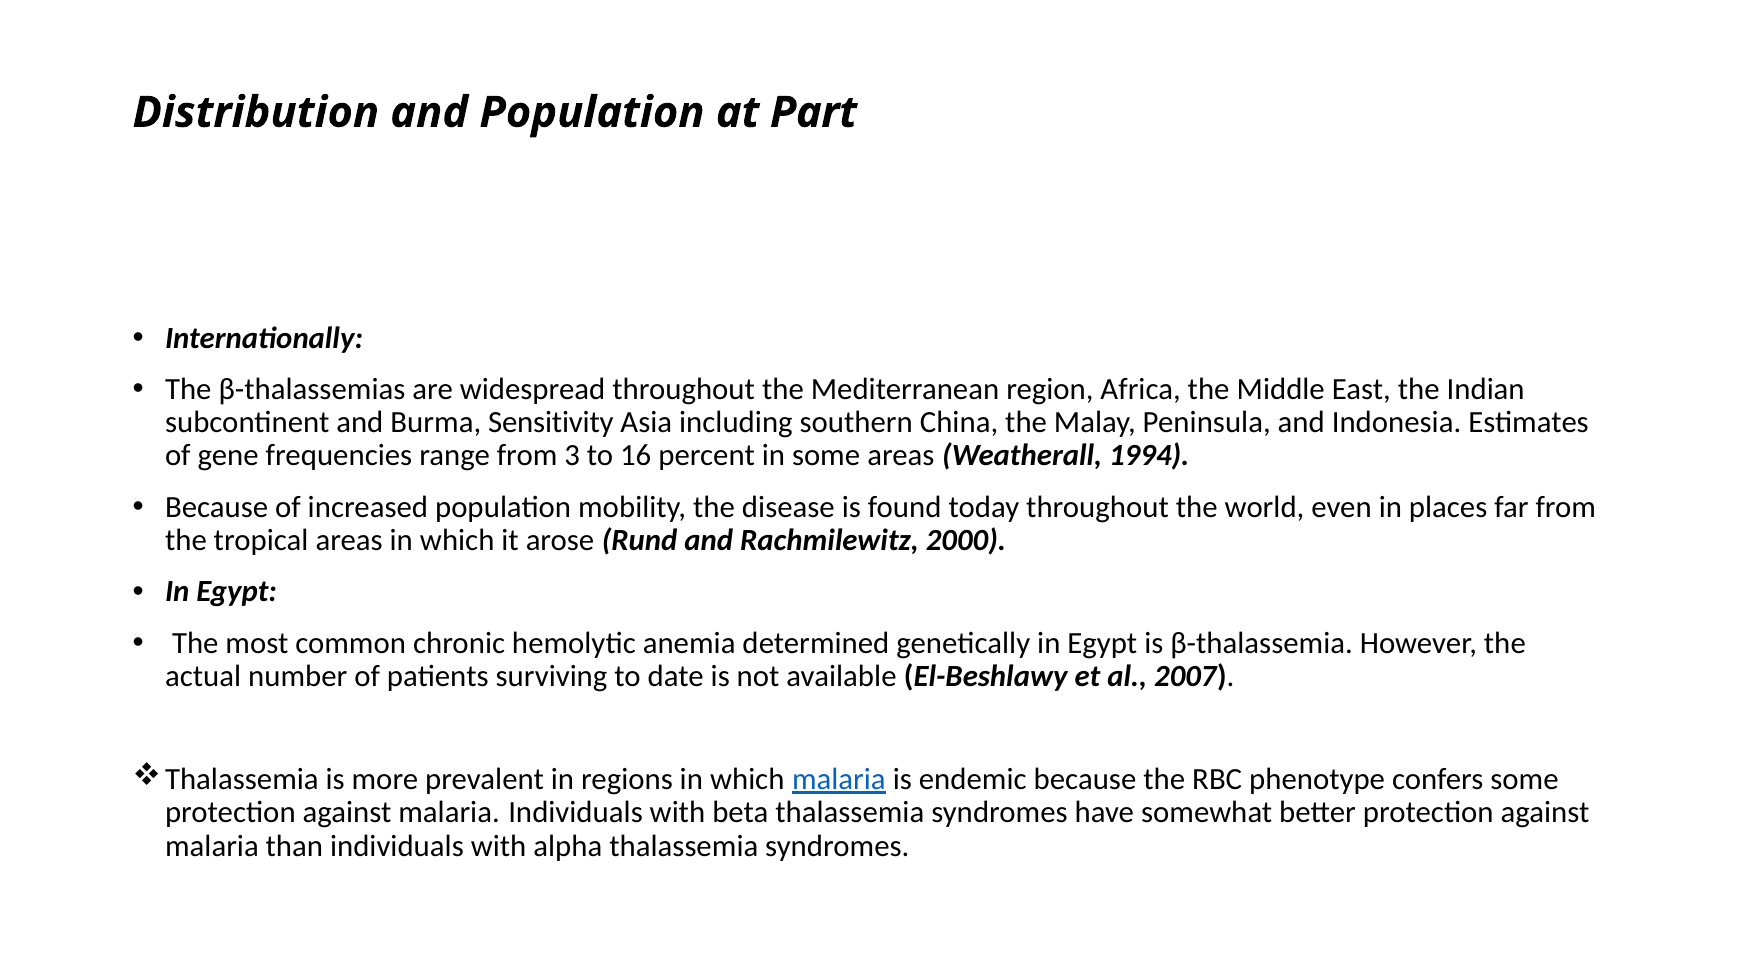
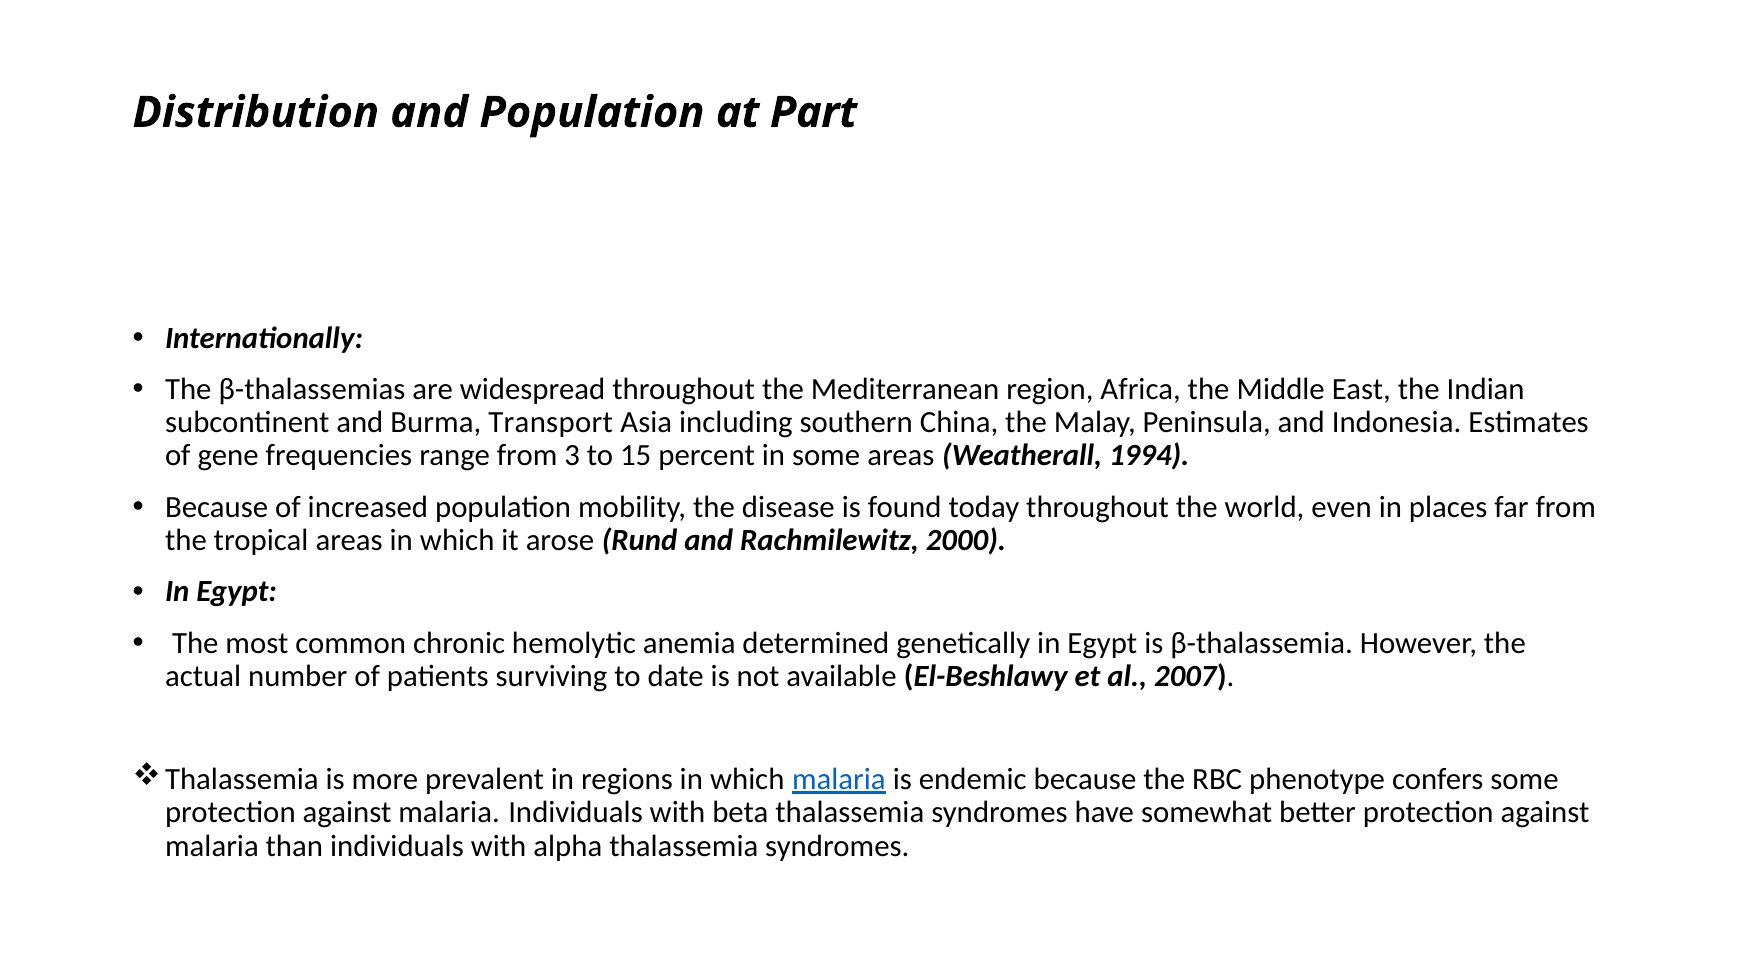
Sensitivity: Sensitivity -> Transport
16: 16 -> 15
